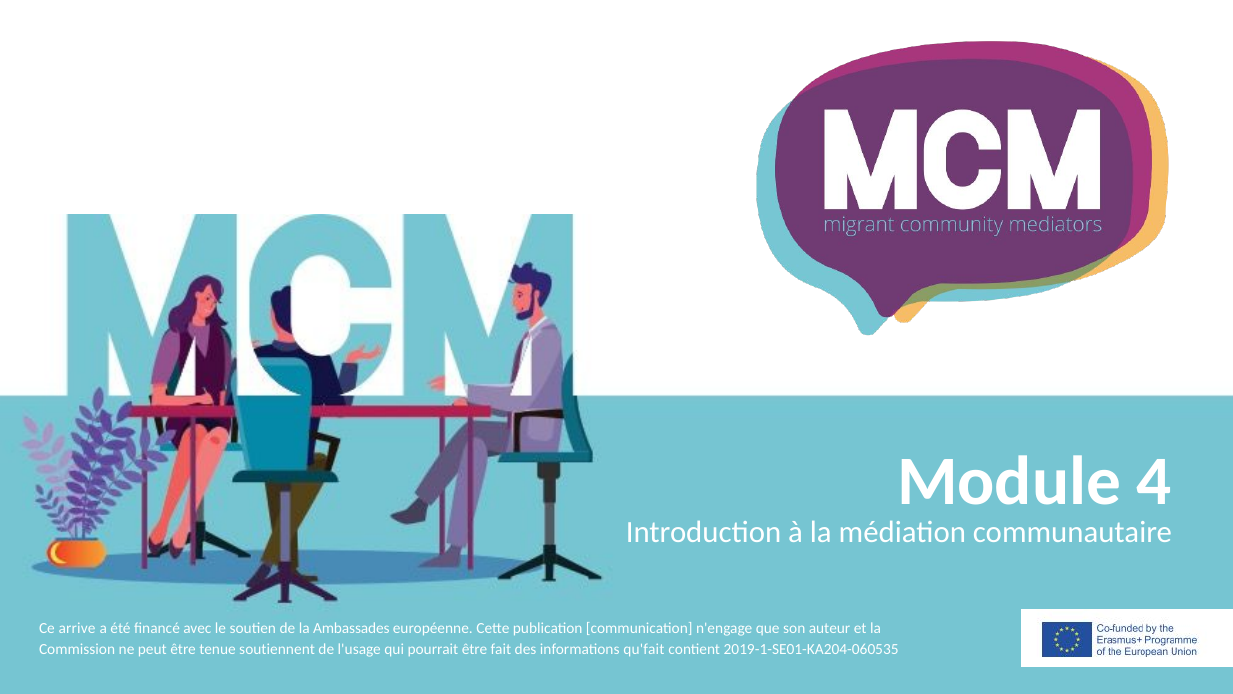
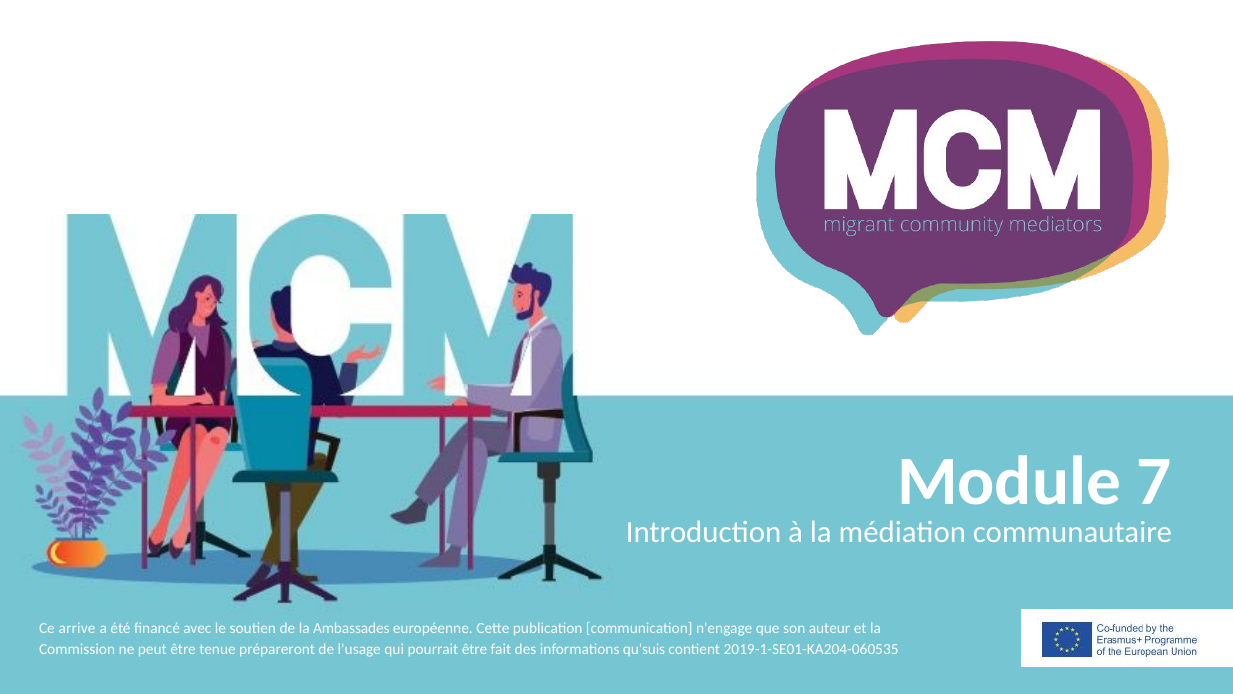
4: 4 -> 7
soutiennent: soutiennent -> prépareront
qu'fait: qu'fait -> qu'suis
